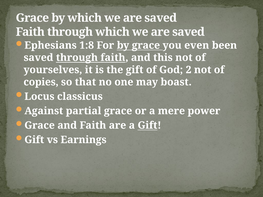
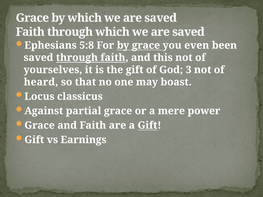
1:8: 1:8 -> 5:8
2: 2 -> 3
copies: copies -> heard
